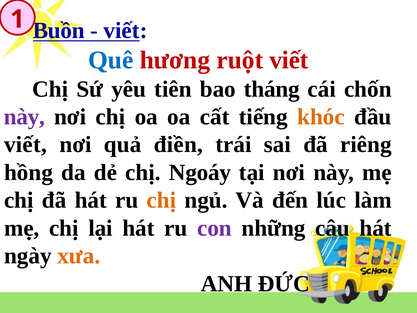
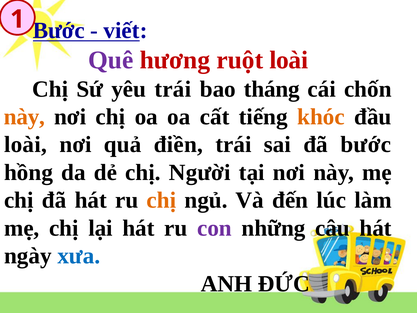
Buồn at (59, 31): Buồn -> Bước
Quê colour: blue -> purple
ruột viết: viết -> loài
yêu tiên: tiên -> trái
này at (24, 117) colour: purple -> orange
viết at (25, 145): viết -> loài
đã riêng: riêng -> bước
Ngoáy: Ngoáy -> Người
xưa colour: orange -> blue
